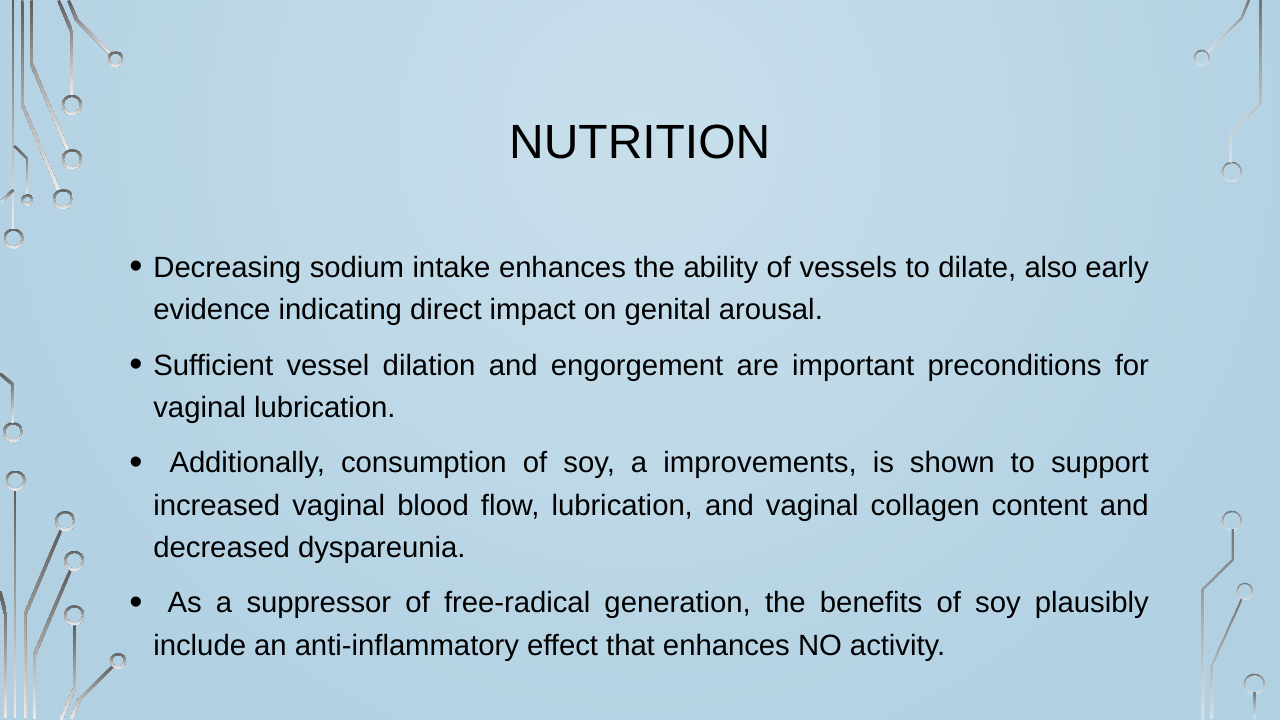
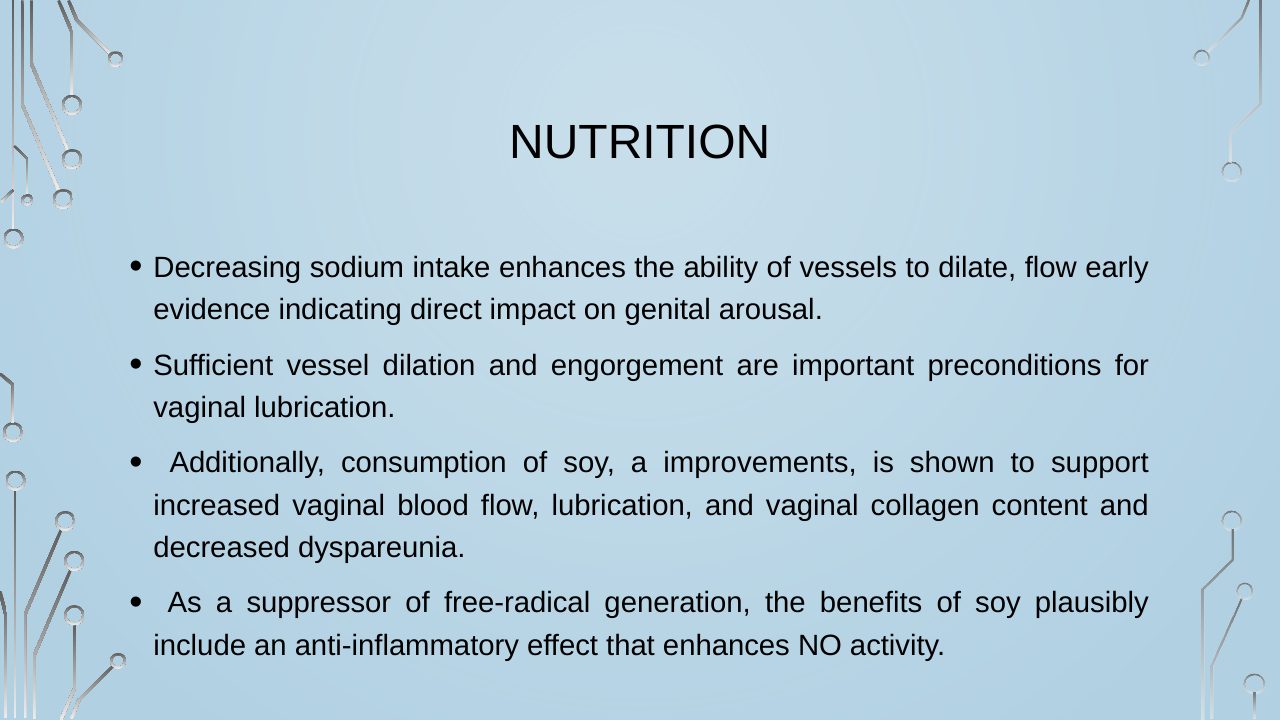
dilate also: also -> flow
